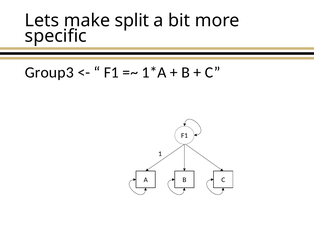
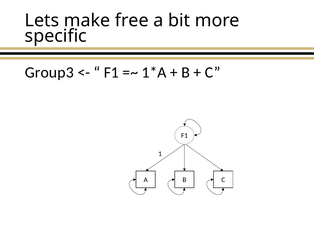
split: split -> free
